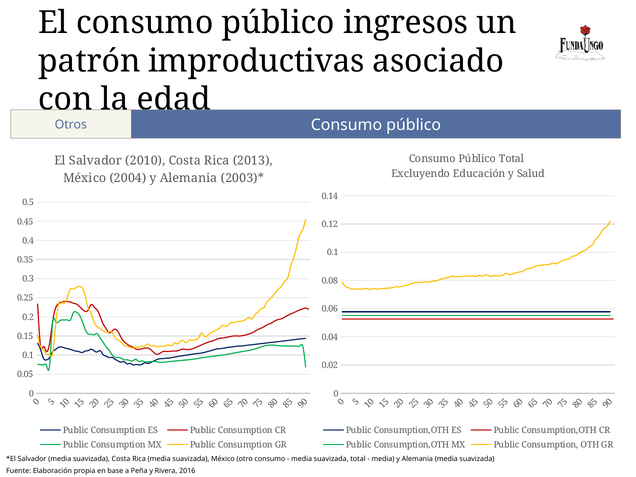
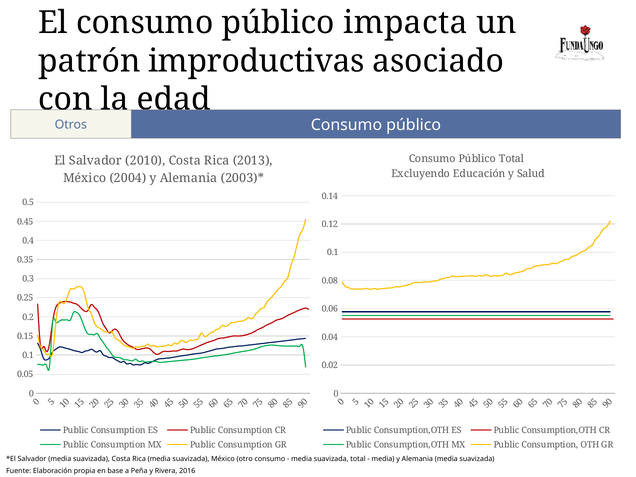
ingresos: ingresos -> impacta
